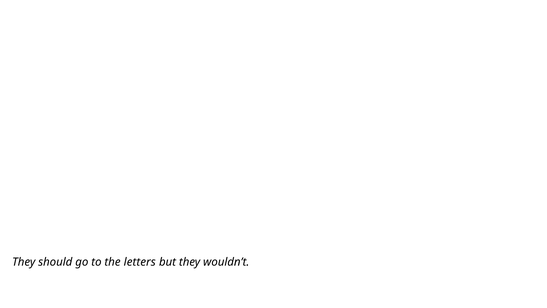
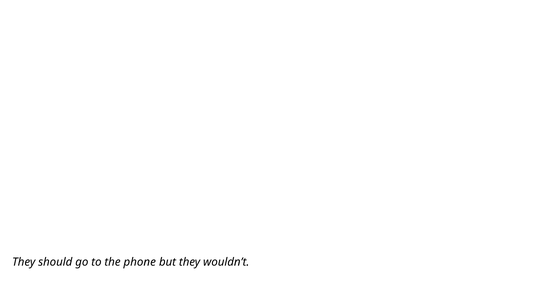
letters: letters -> phone
